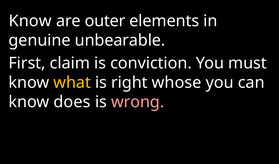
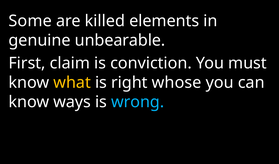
Know at (30, 21): Know -> Some
outer: outer -> killed
does: does -> ways
wrong colour: pink -> light blue
